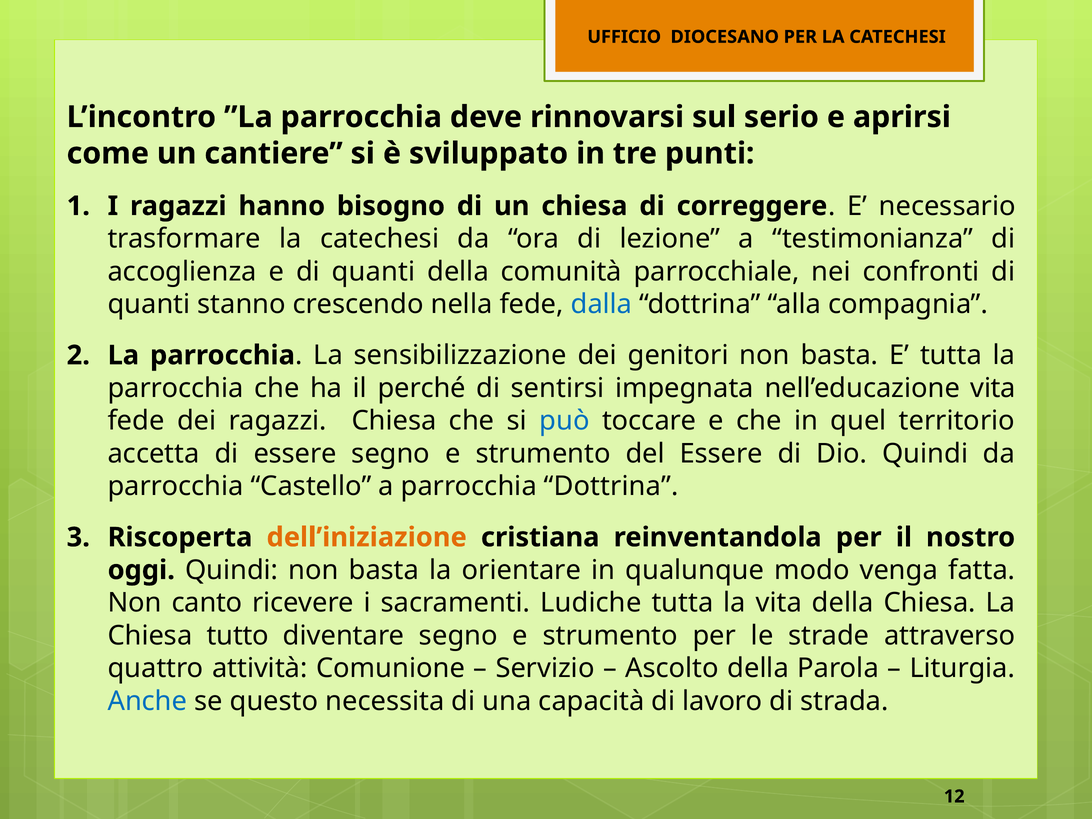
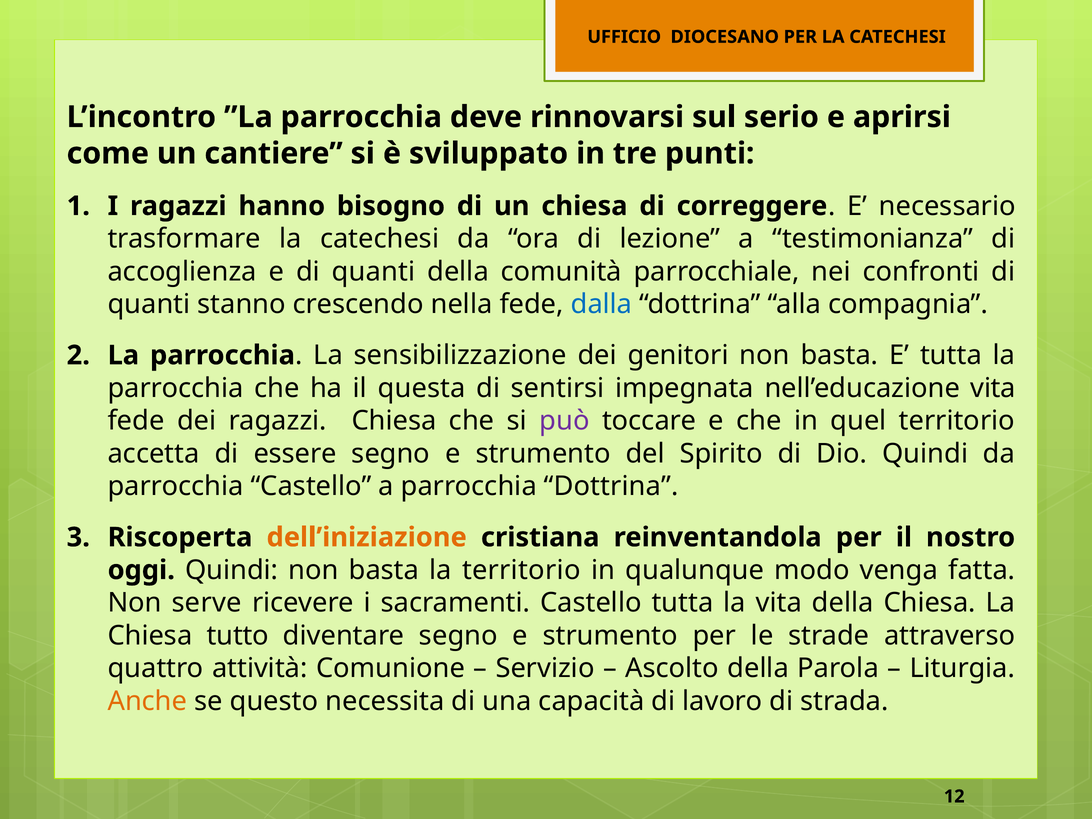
perché: perché -> questa
può colour: blue -> purple
del Essere: Essere -> Spirito
la orientare: orientare -> territorio
canto: canto -> serve
sacramenti Ludiche: Ludiche -> Castello
Anche colour: blue -> orange
